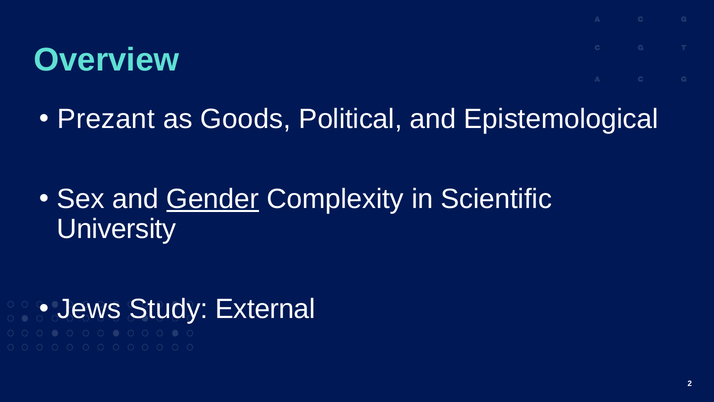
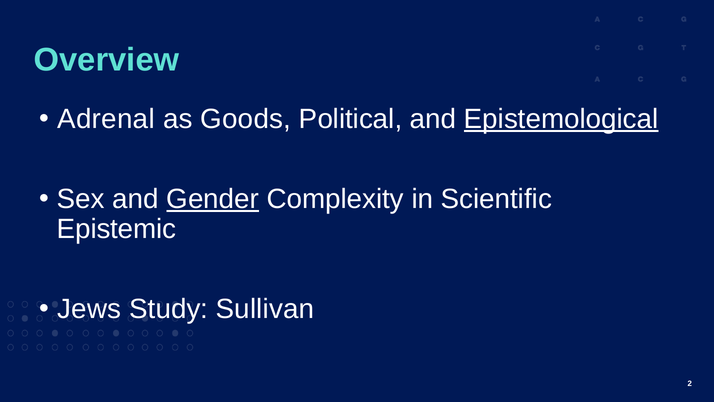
Prezant: Prezant -> Adrenal
Epistemological underline: none -> present
University: University -> Epistemic
External: External -> Sullivan
